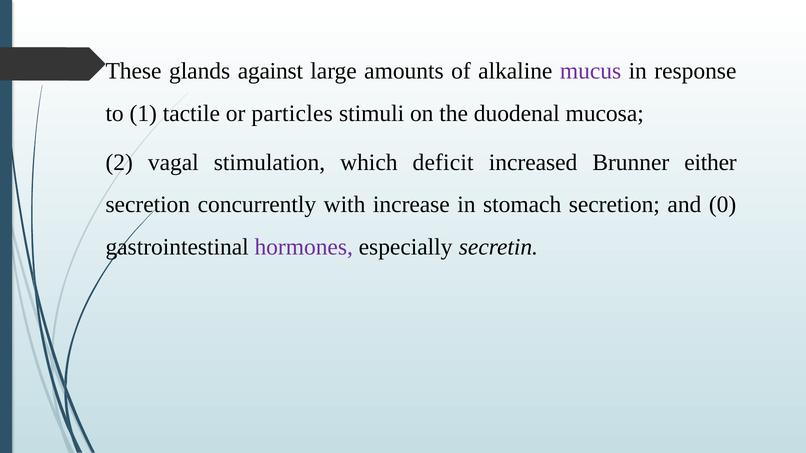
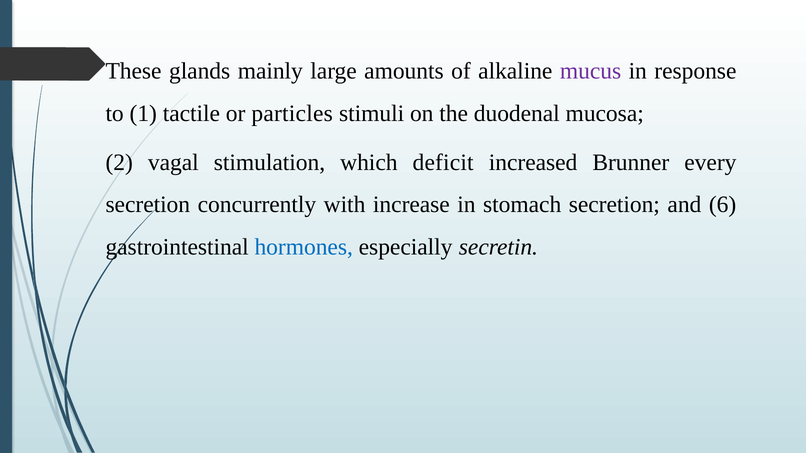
against: against -> mainly
either: either -> every
0: 0 -> 6
hormones colour: purple -> blue
